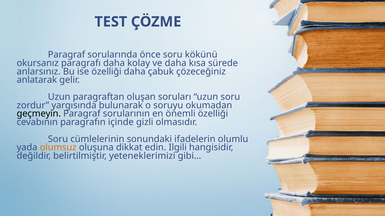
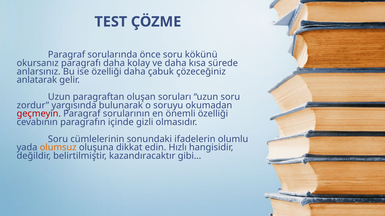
geçmeyin colour: black -> red
Ilgili: Ilgili -> Hızlı
yeteneklerimizi: yeteneklerimizi -> kazandıracaktır
